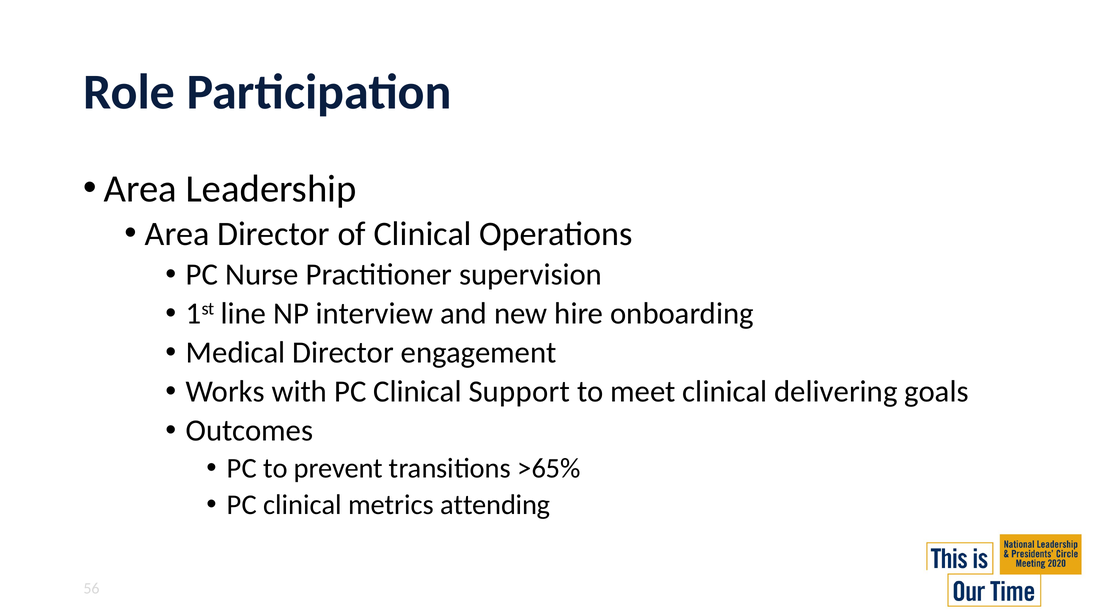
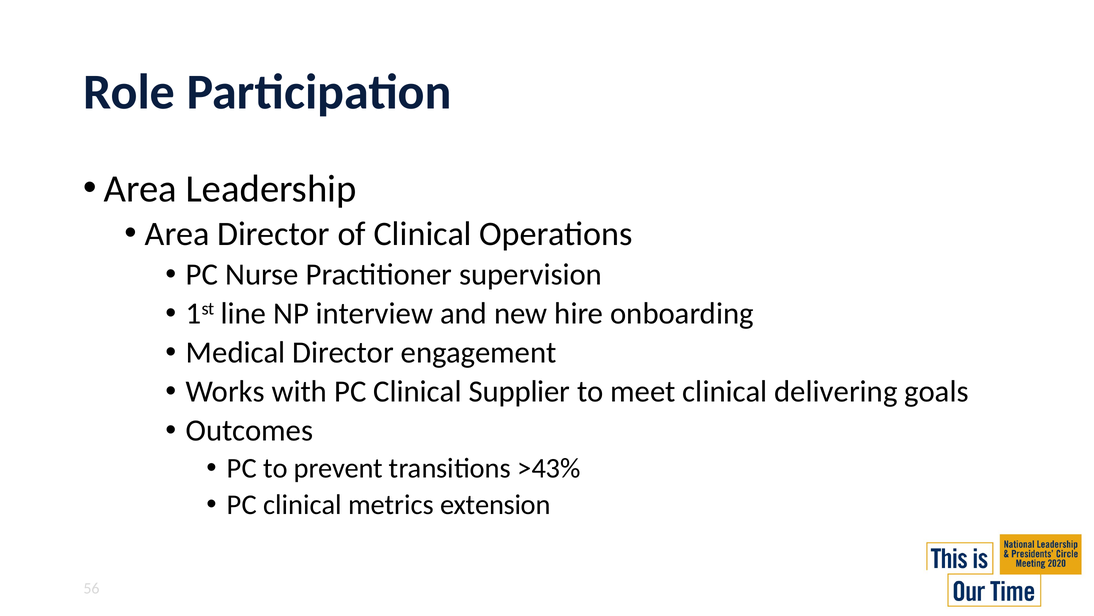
Support: Support -> Supplier
>65%: >65% -> >43%
attending: attending -> extension
